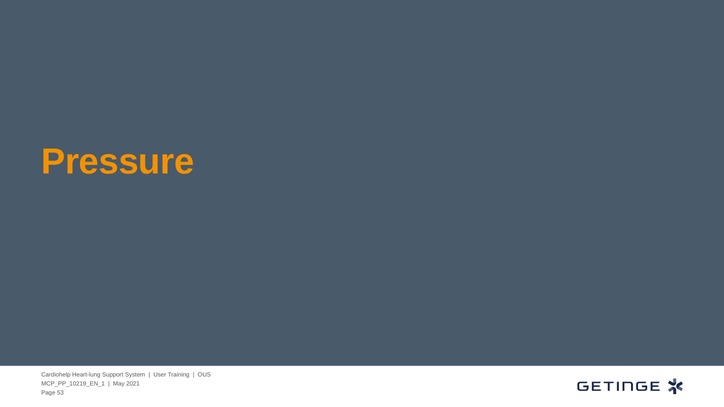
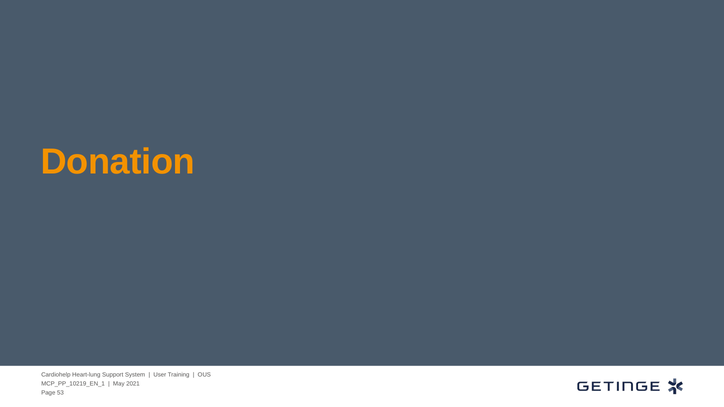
Pressure: Pressure -> Donation
